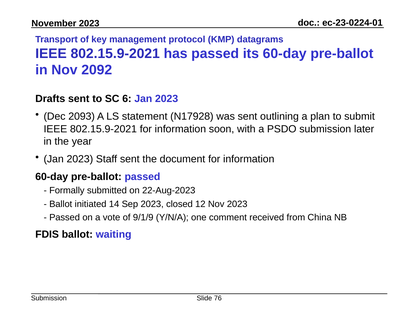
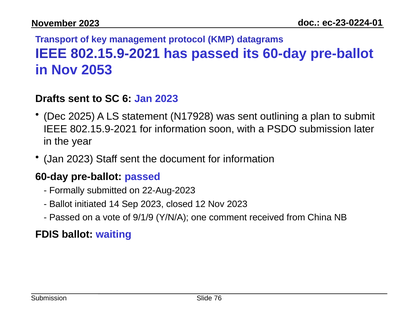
2092: 2092 -> 2053
2093: 2093 -> 2025
